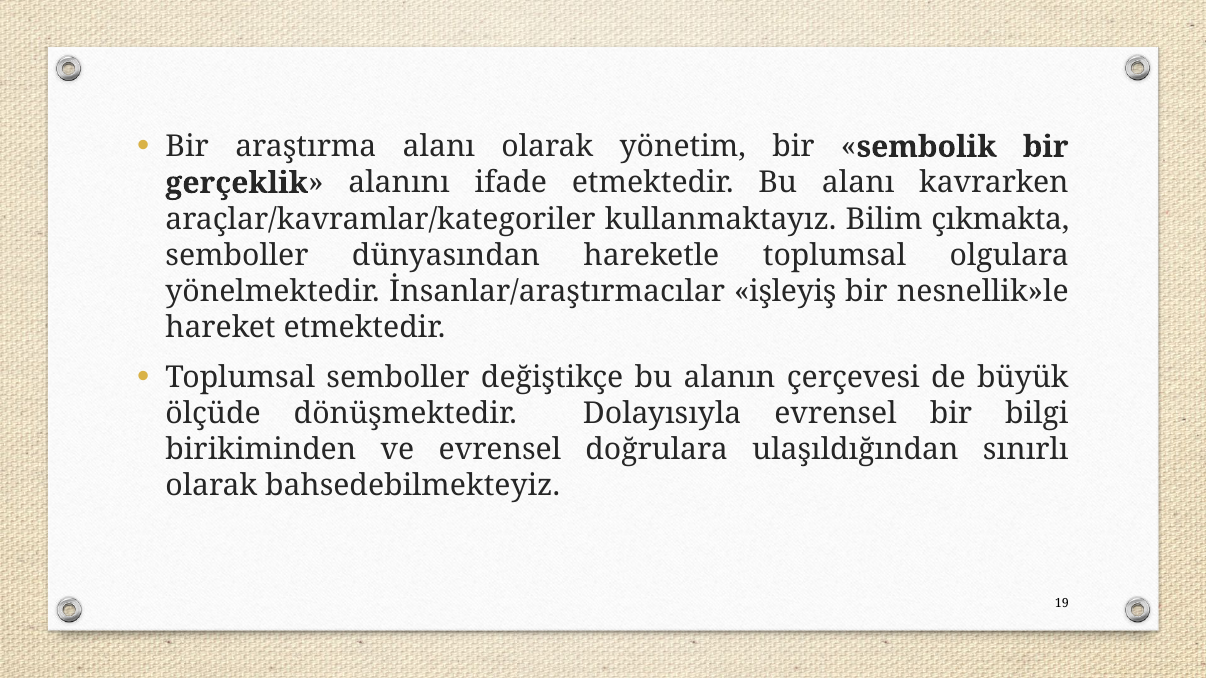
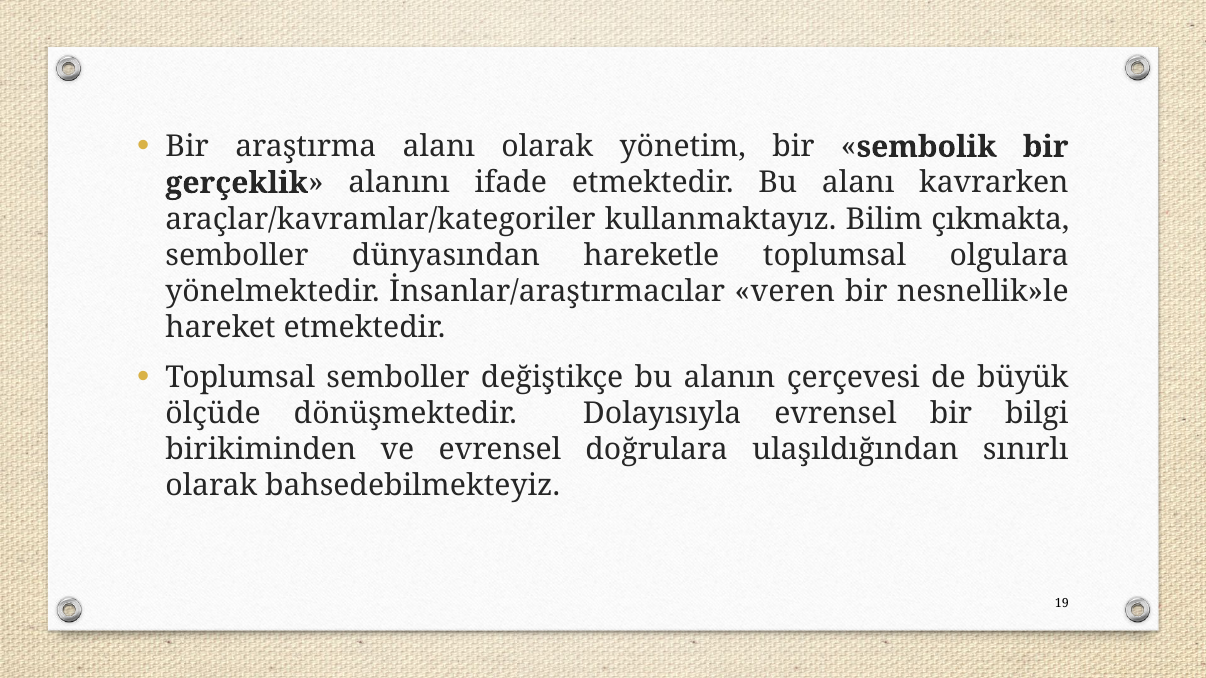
işleyiş: işleyiş -> veren
